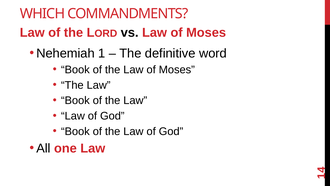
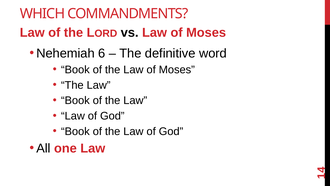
Nehemiah 1: 1 -> 6
